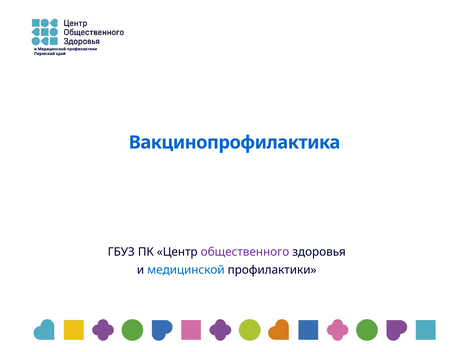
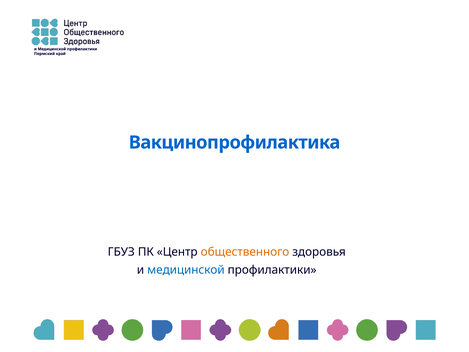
общественного colour: purple -> orange
